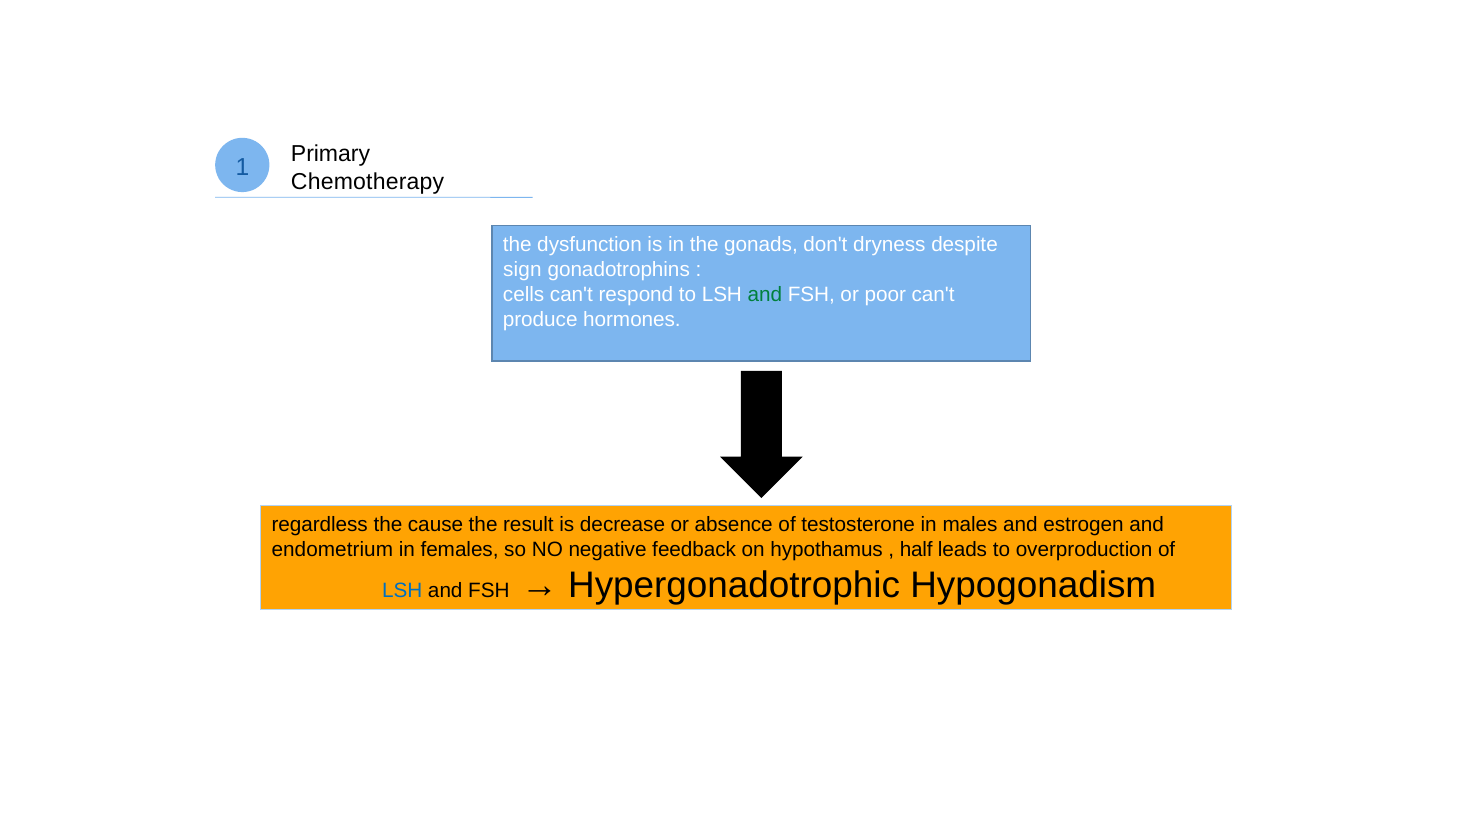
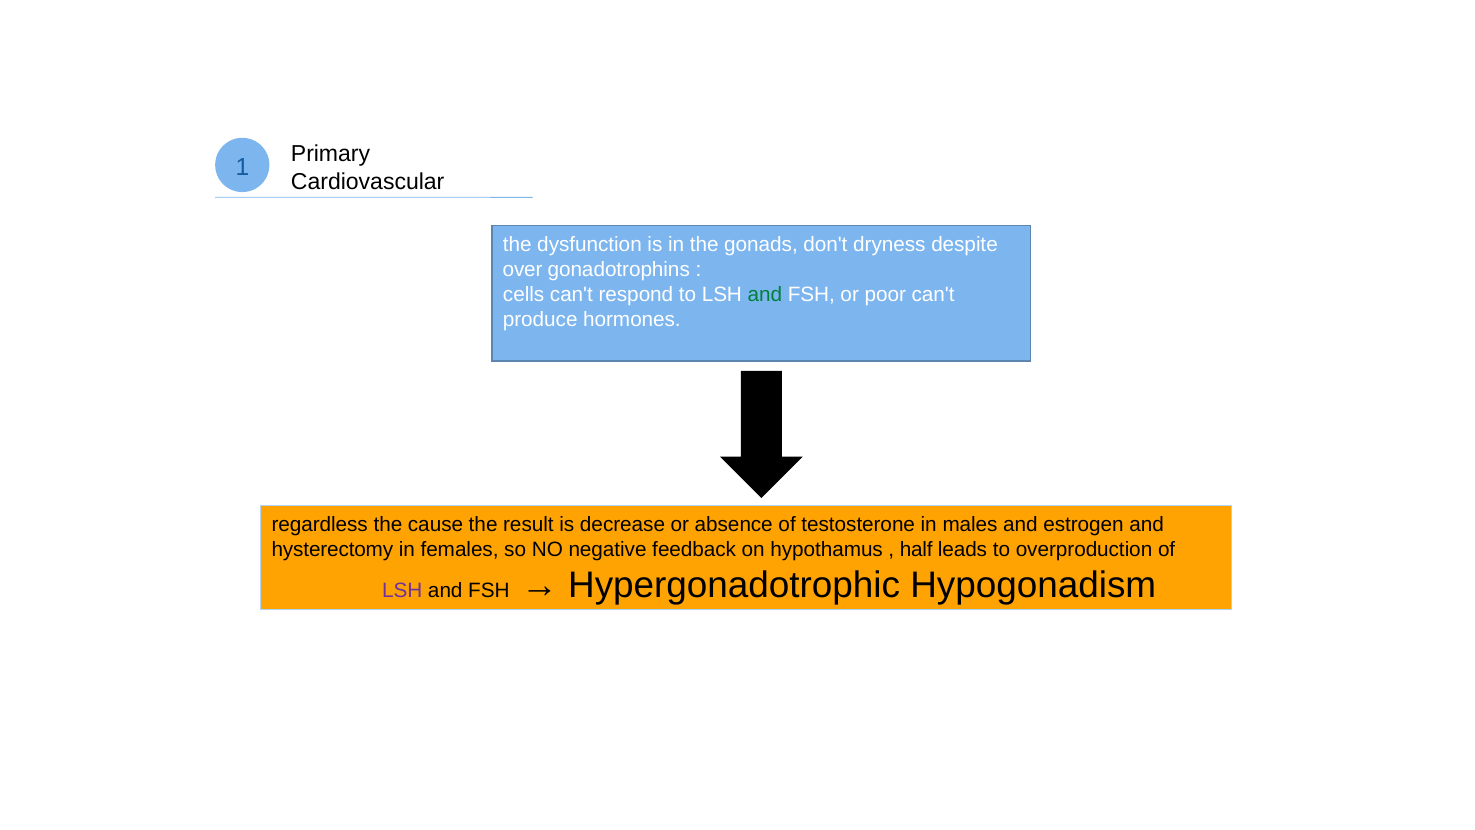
Chemotherapy: Chemotherapy -> Cardiovascular
sign: sign -> over
endometrium: endometrium -> hysterectomy
LSH at (402, 590) colour: blue -> purple
